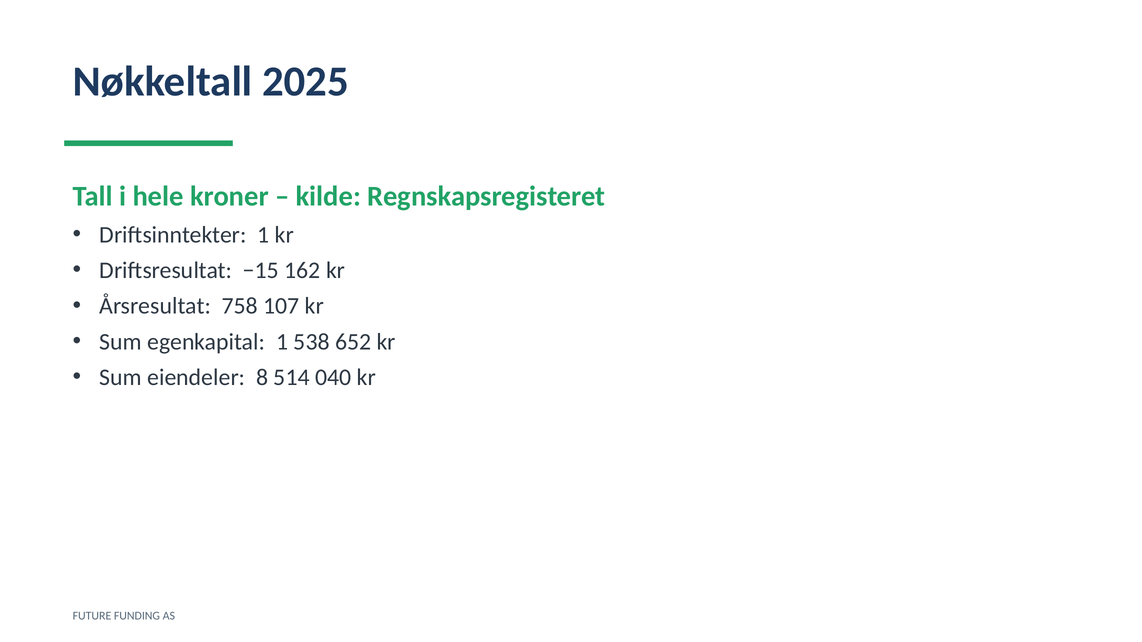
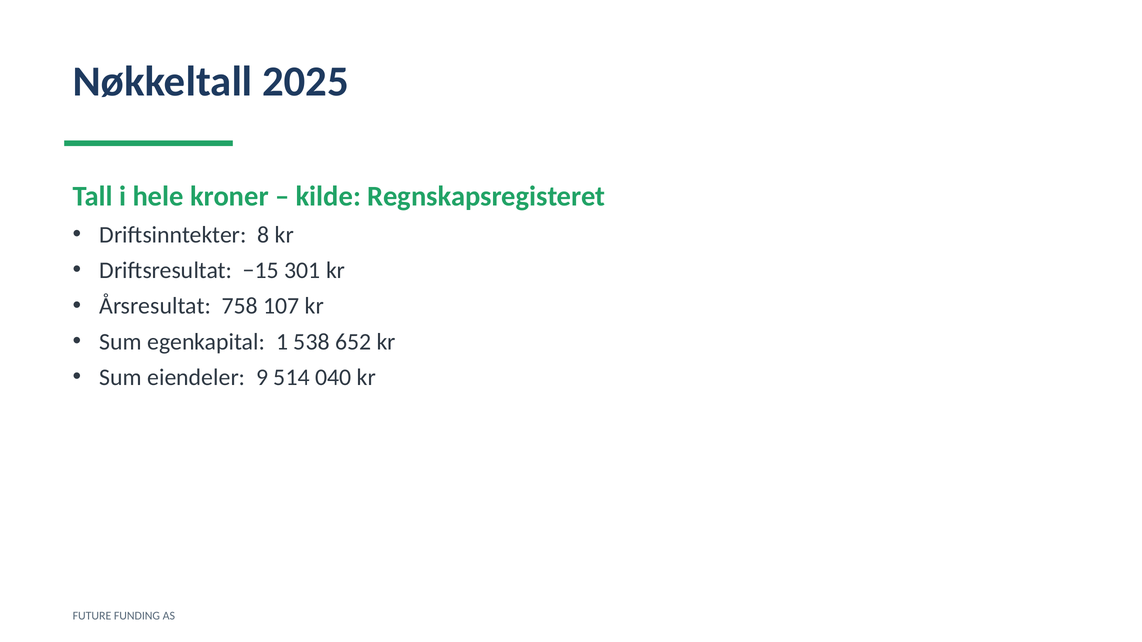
Driftsinntekter 1: 1 -> 8
162: 162 -> 301
8: 8 -> 9
